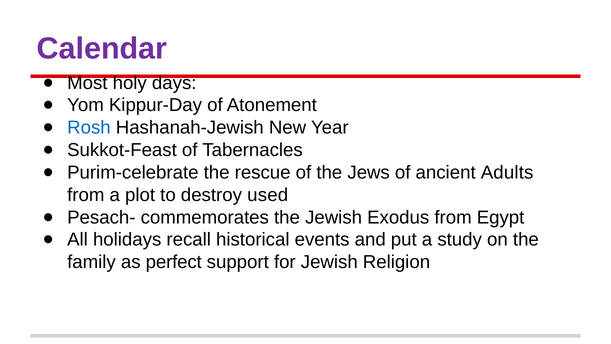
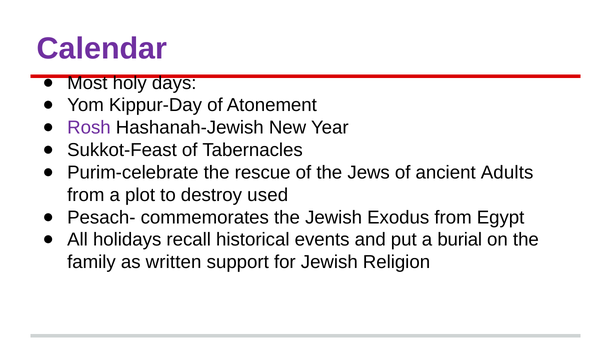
Rosh colour: blue -> purple
study: study -> burial
perfect: perfect -> written
